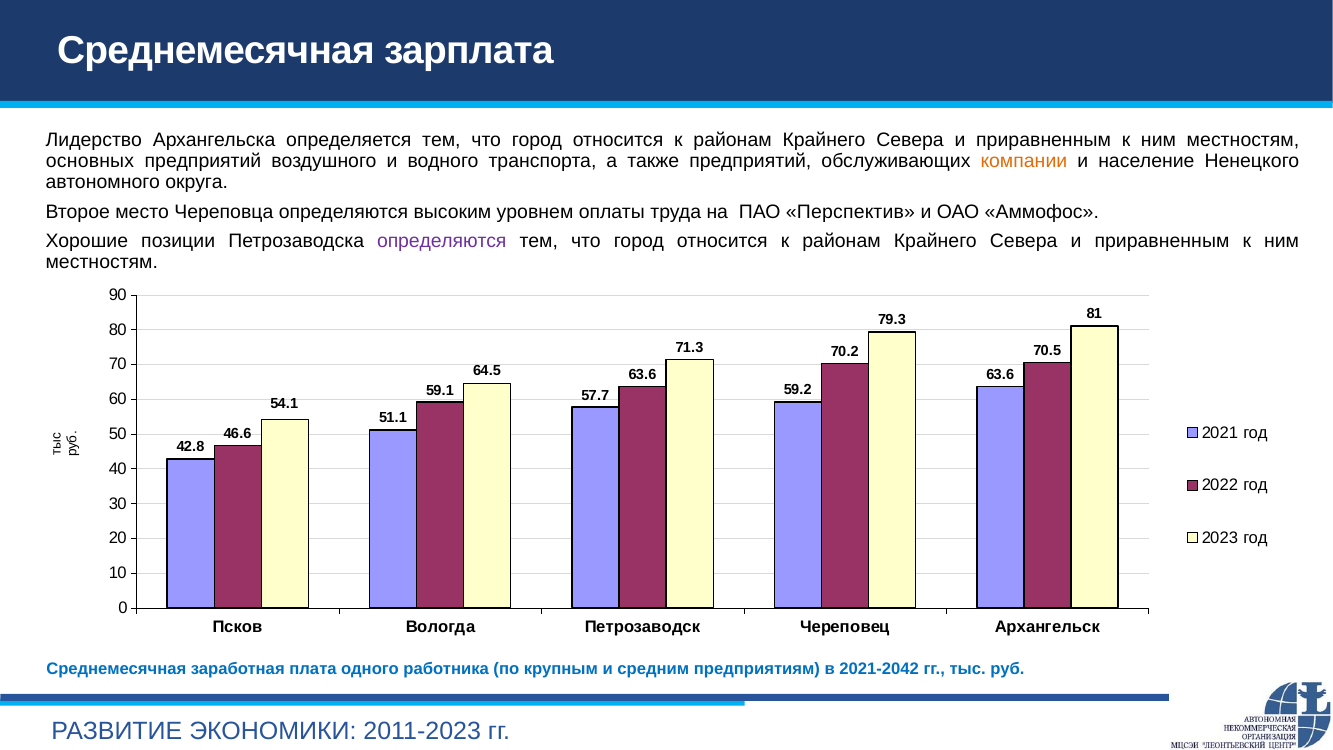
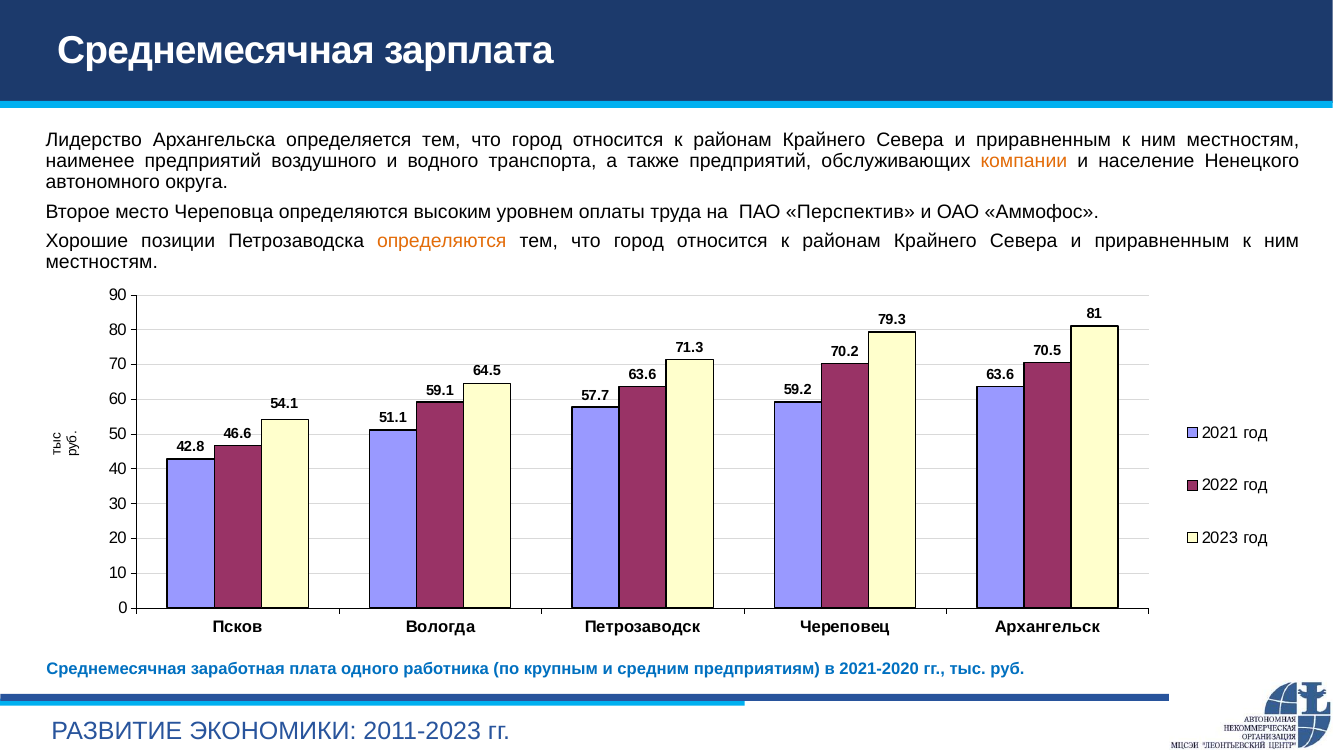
основных: основных -> наименее
определяются at (442, 241) colour: purple -> orange
2021-2042: 2021-2042 -> 2021-2020
